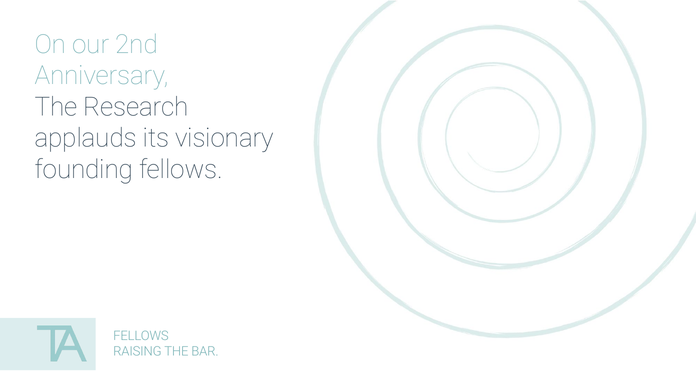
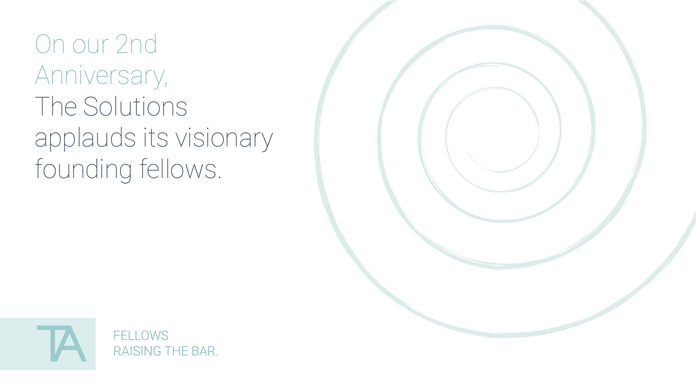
Research: Research -> Solutions
